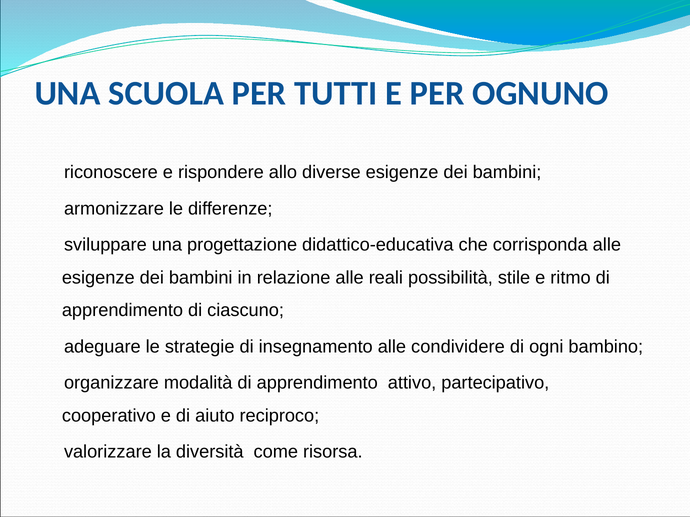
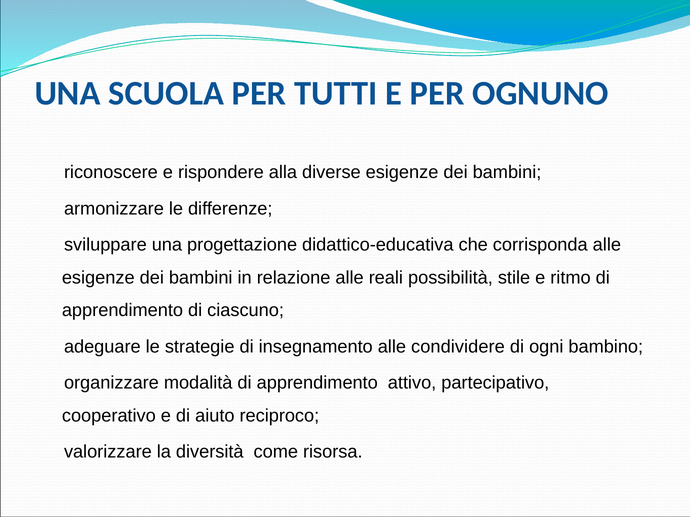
allo: allo -> alla
